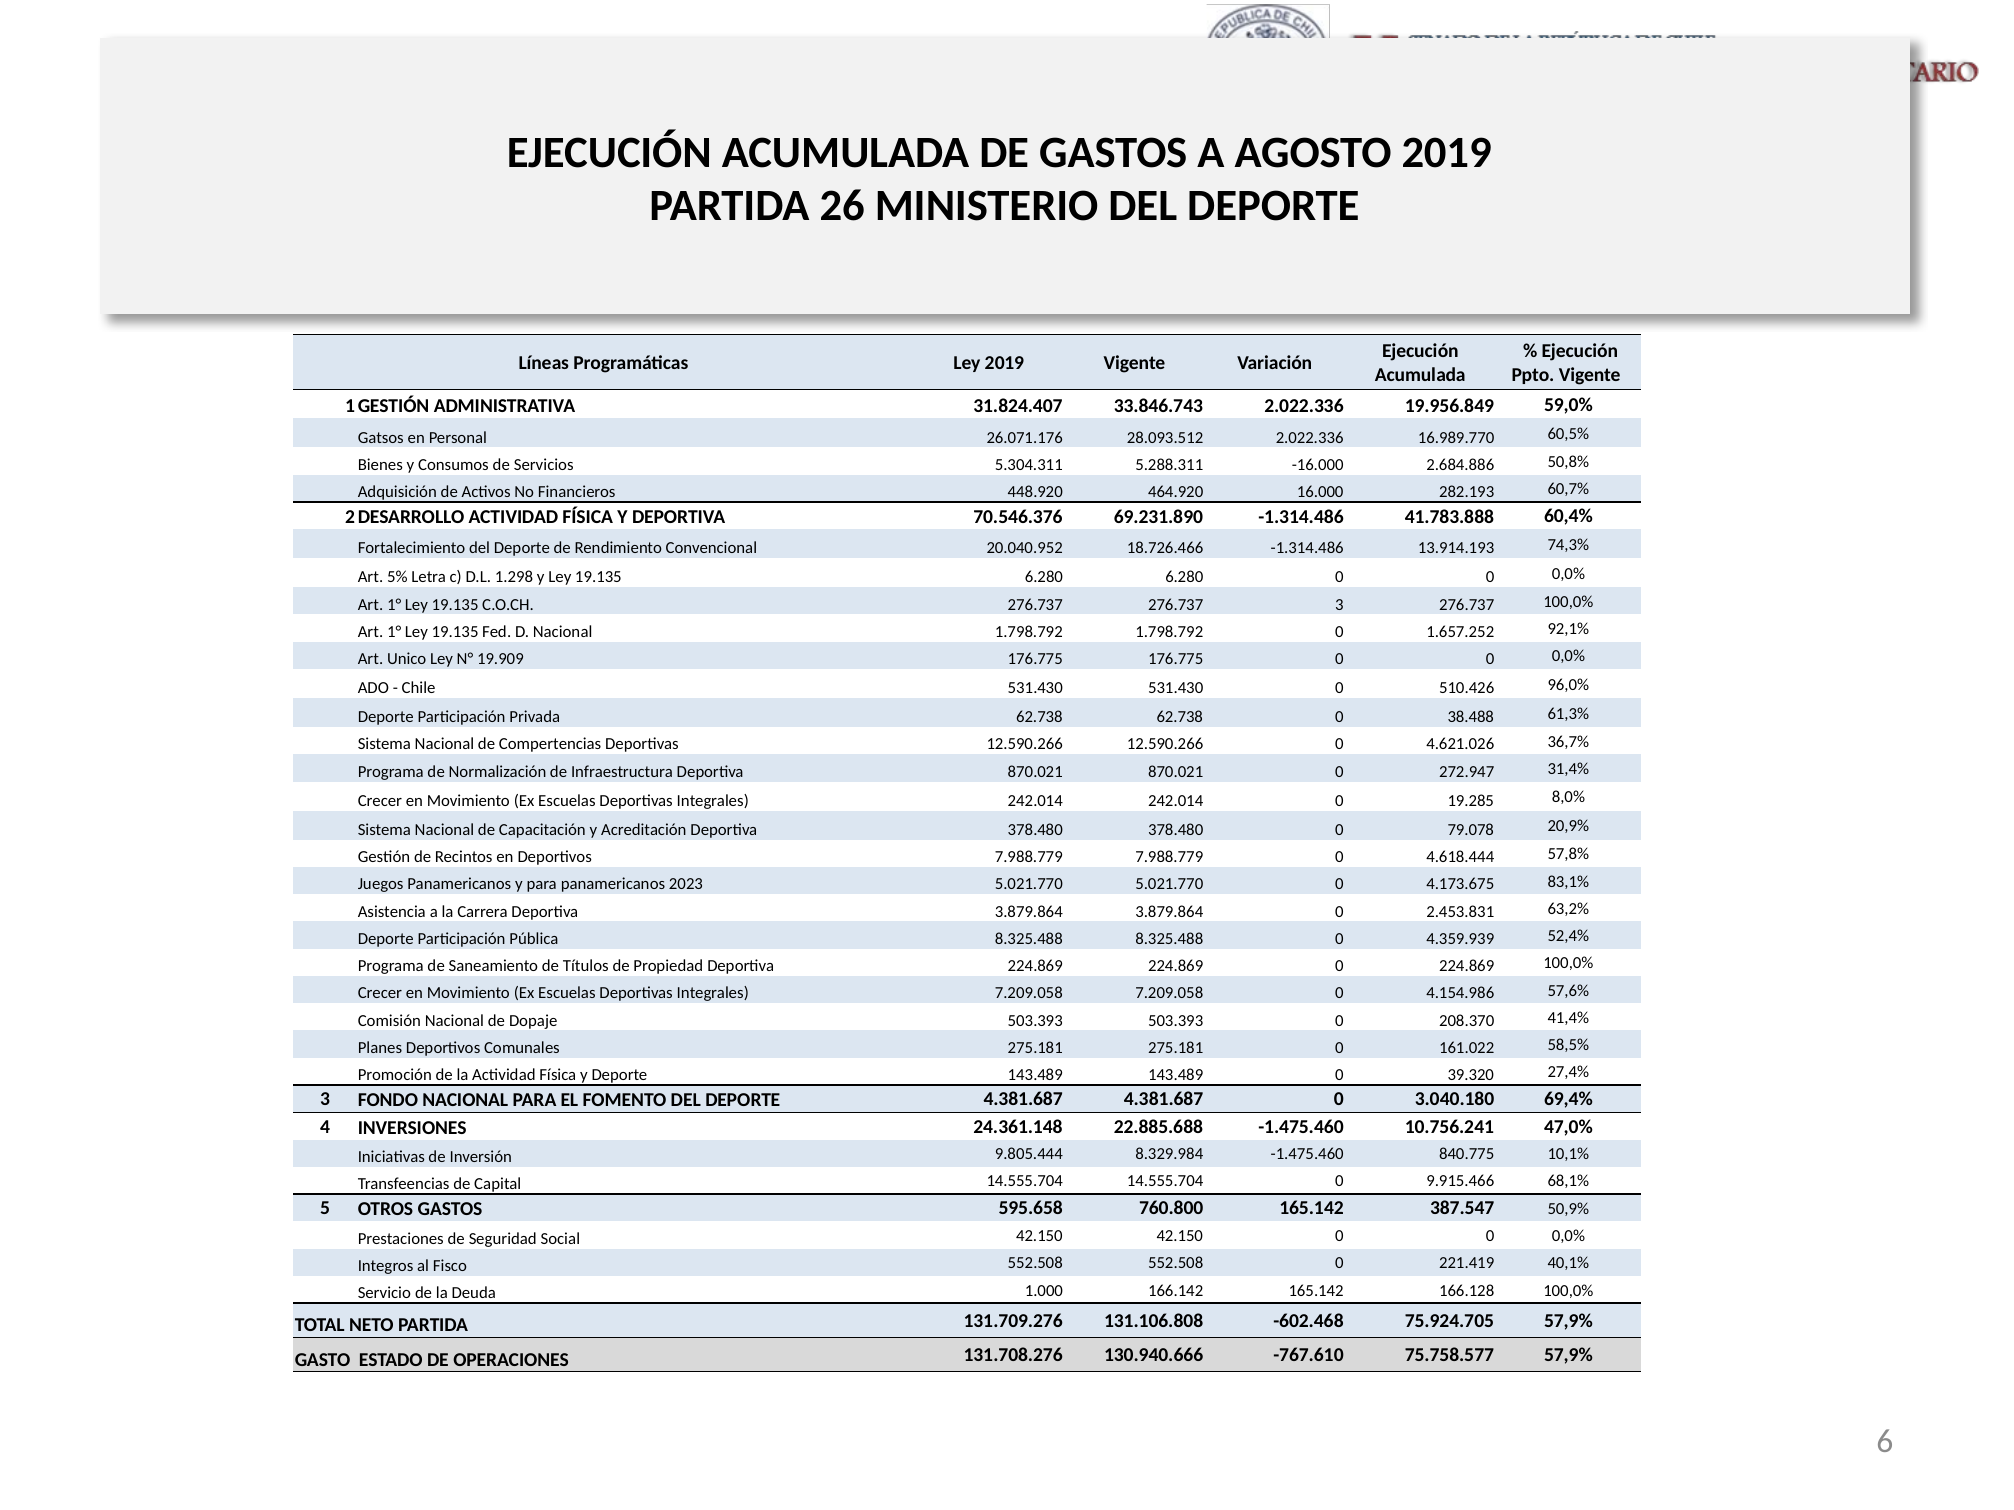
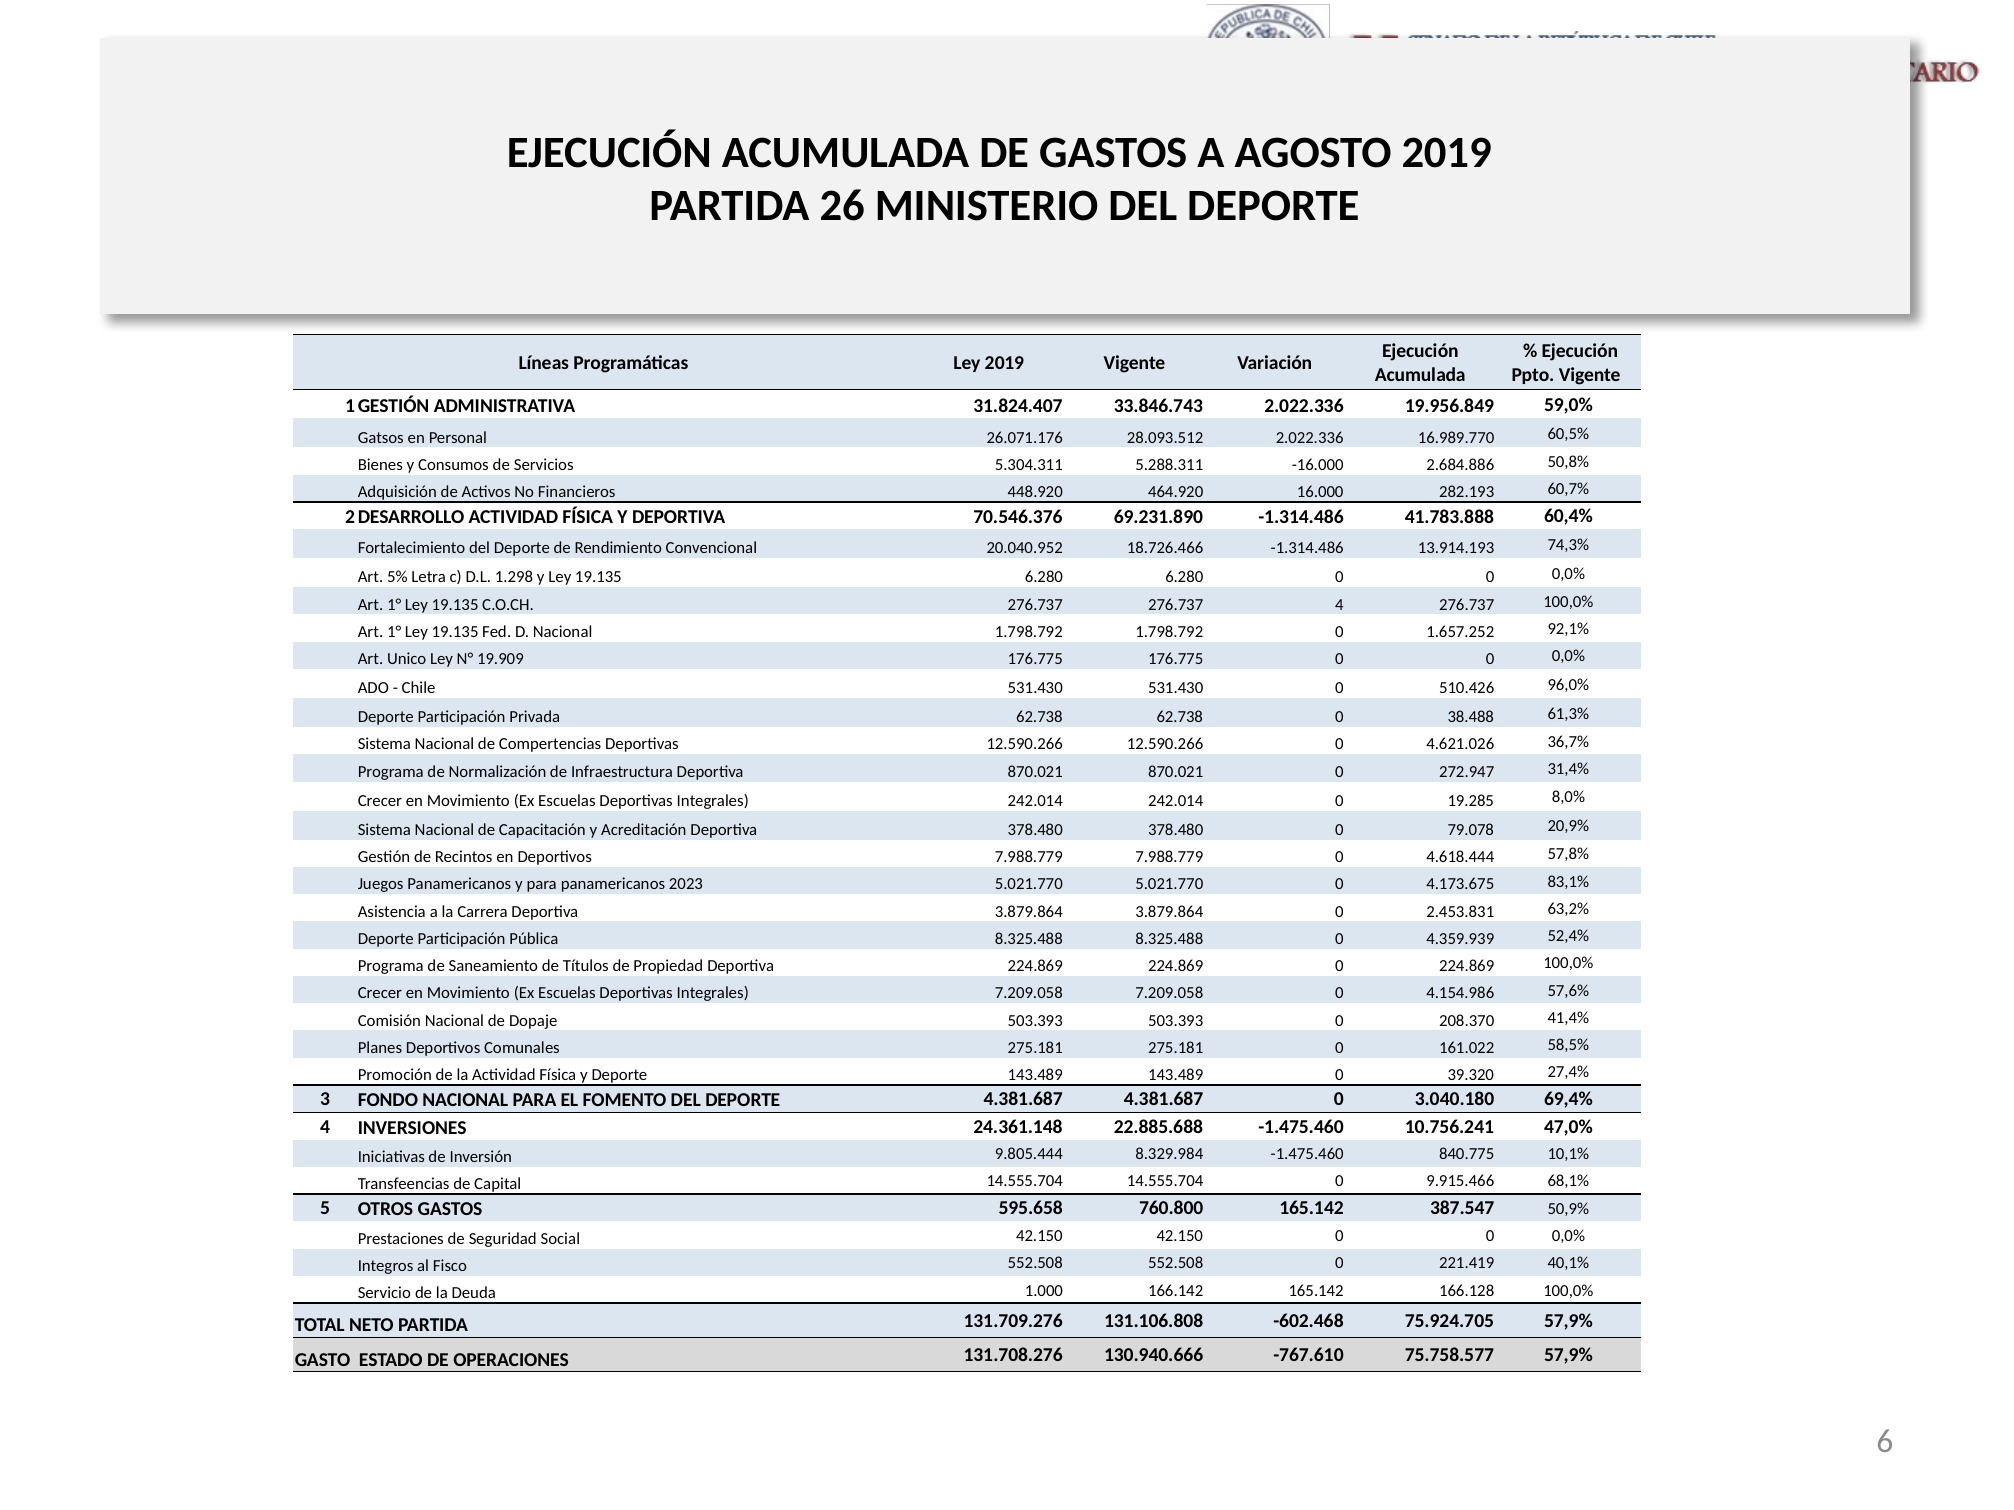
276.737 3: 3 -> 4
